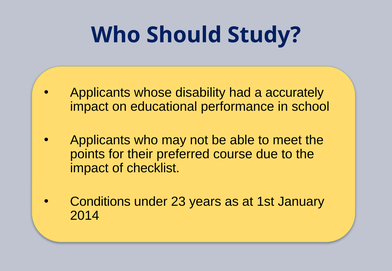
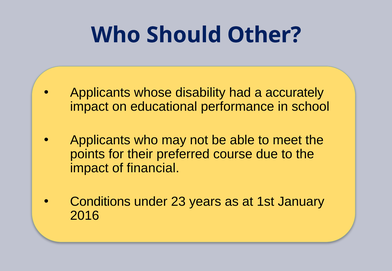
Study: Study -> Other
checklist: checklist -> financial
2014: 2014 -> 2016
